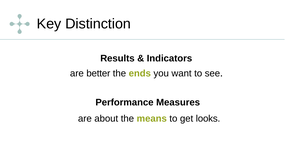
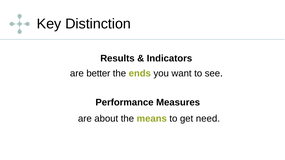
looks: looks -> need
